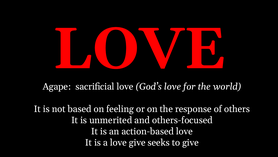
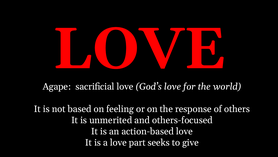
love give: give -> part
